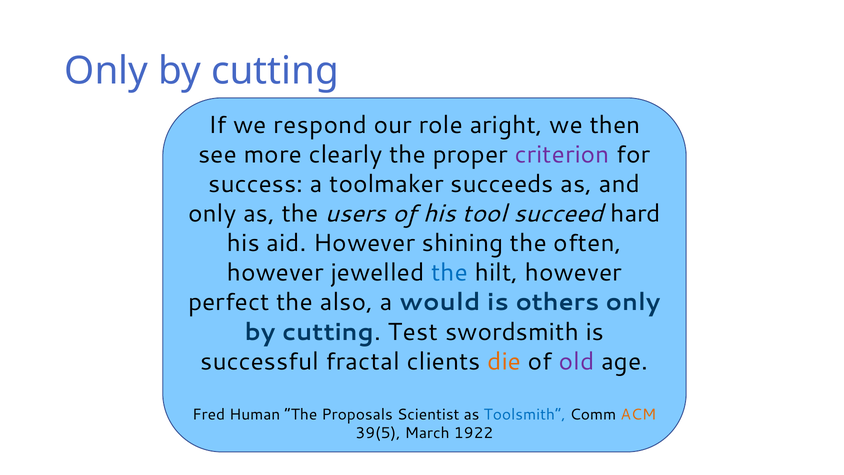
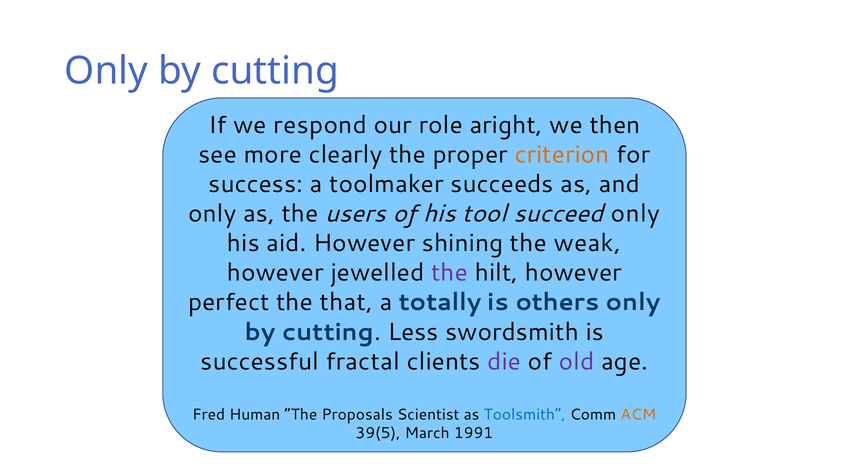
criterion colour: purple -> orange
succeed hard: hard -> only
often: often -> weak
the at (450, 273) colour: blue -> purple
also: also -> that
would: would -> totally
Test: Test -> Less
die colour: orange -> purple
1922: 1922 -> 1991
